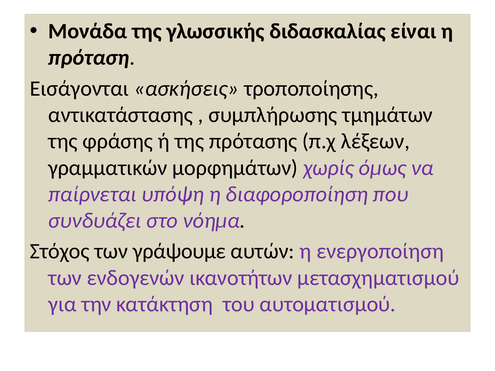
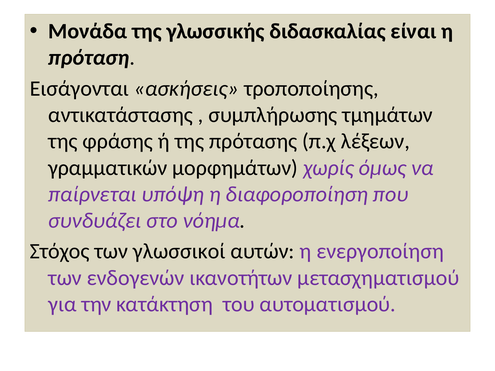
γράψουμε: γράψουμε -> γλωσσικοί
